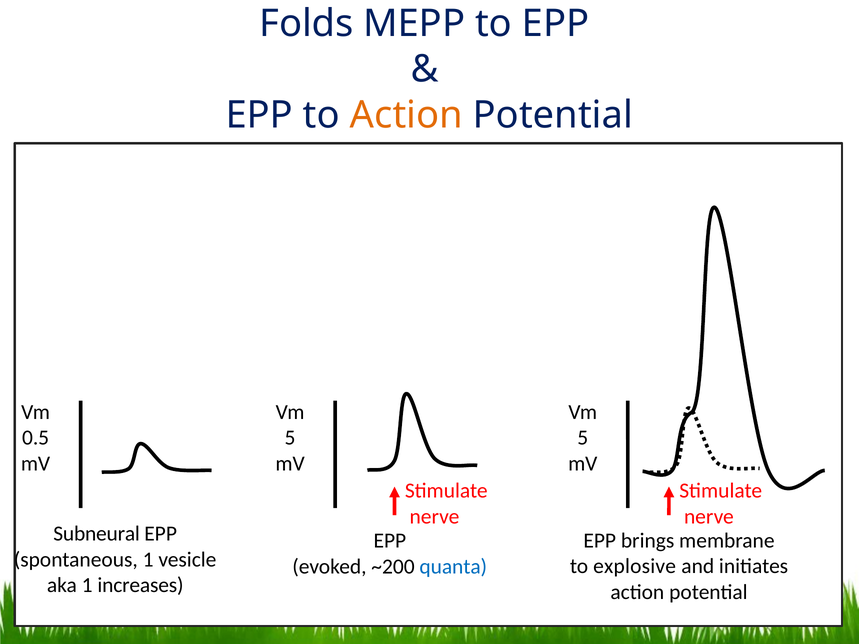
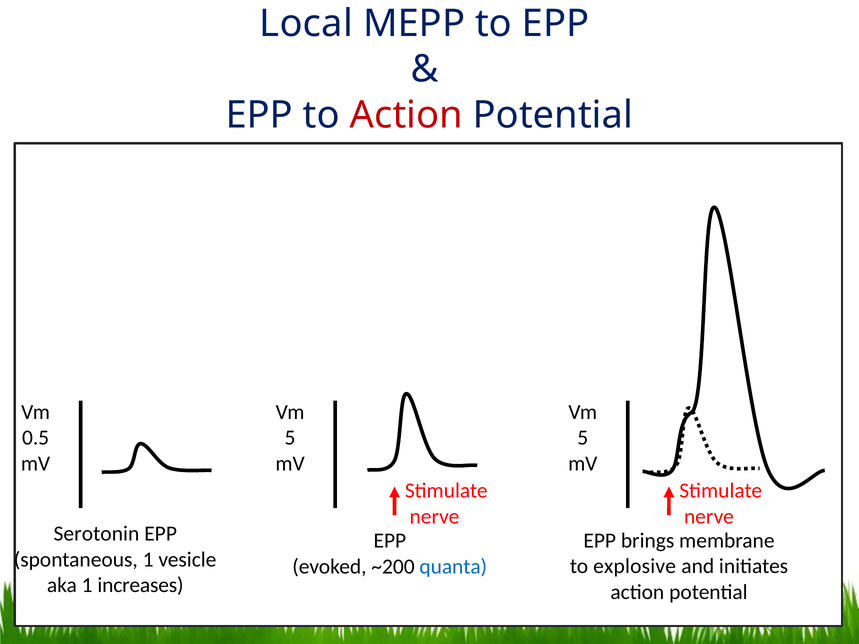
Folds: Folds -> Local
Action at (406, 115) colour: orange -> red
Subneural: Subneural -> Serotonin
